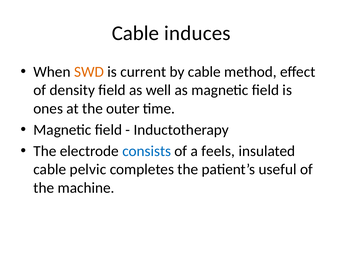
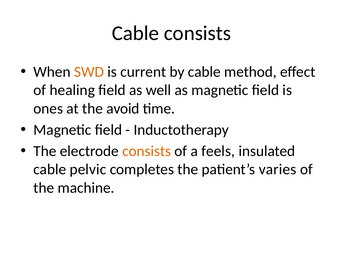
Cable induces: induces -> consists
density: density -> healing
outer: outer -> avoid
consists at (147, 151) colour: blue -> orange
useful: useful -> varies
